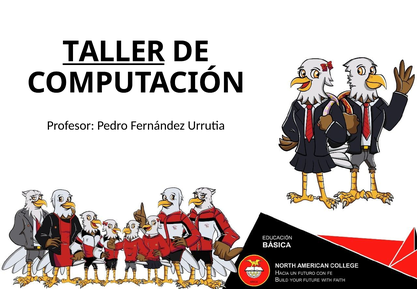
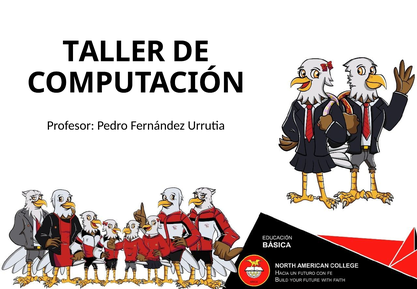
TALLER underline: present -> none
